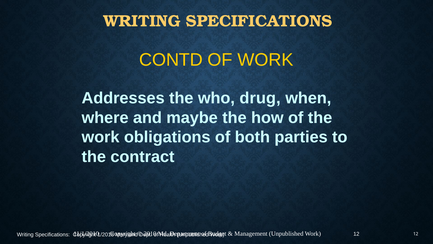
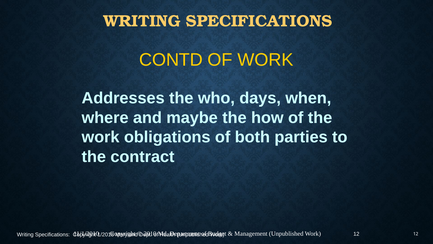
drug: drug -> days
